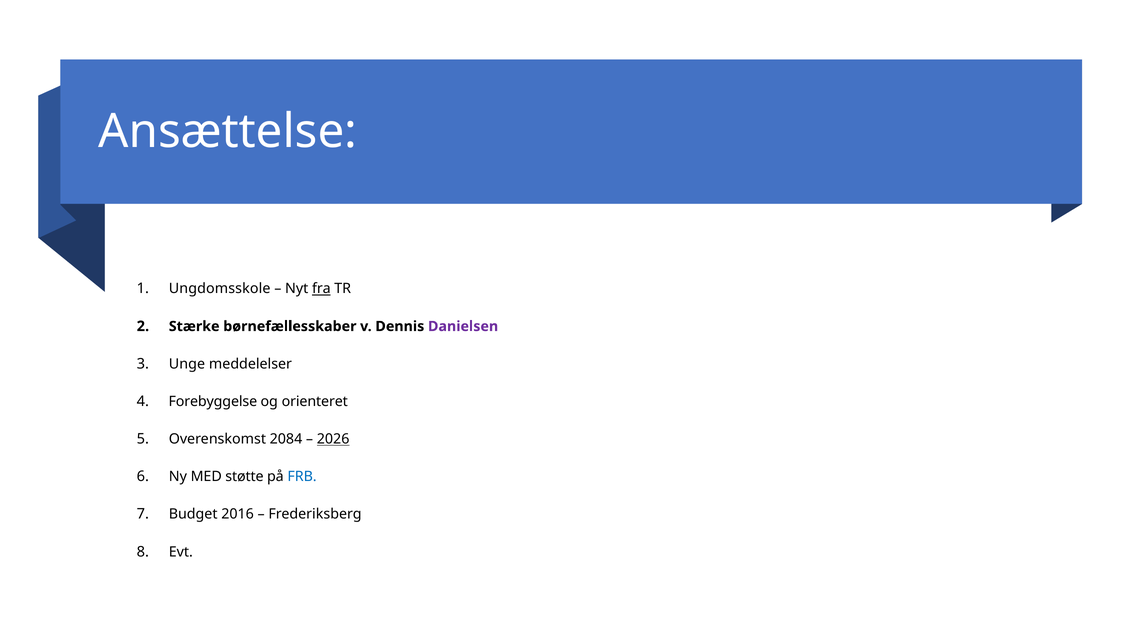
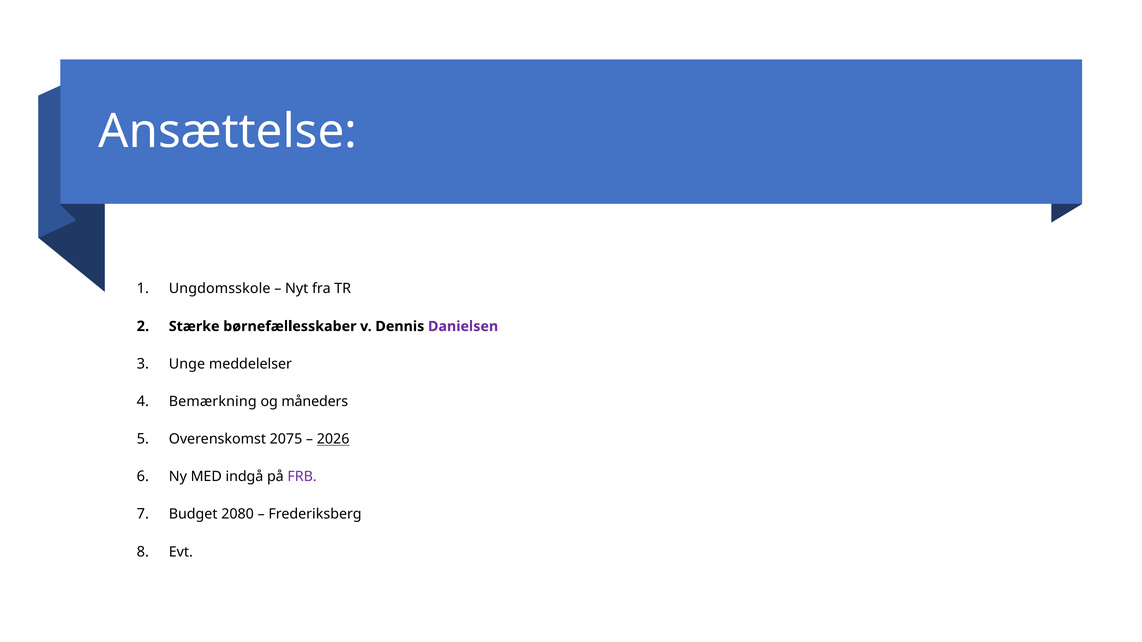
fra underline: present -> none
Forebyggelse: Forebyggelse -> Bemærkning
orienteret: orienteret -> måneders
2084: 2084 -> 2075
støtte: støtte -> indgå
FRB colour: blue -> purple
2016: 2016 -> 2080
